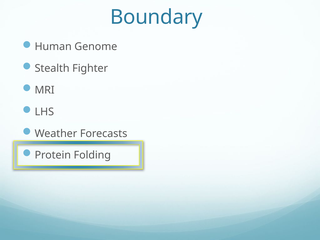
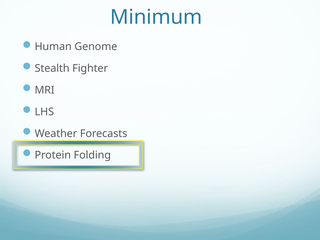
Boundary: Boundary -> Minimum
